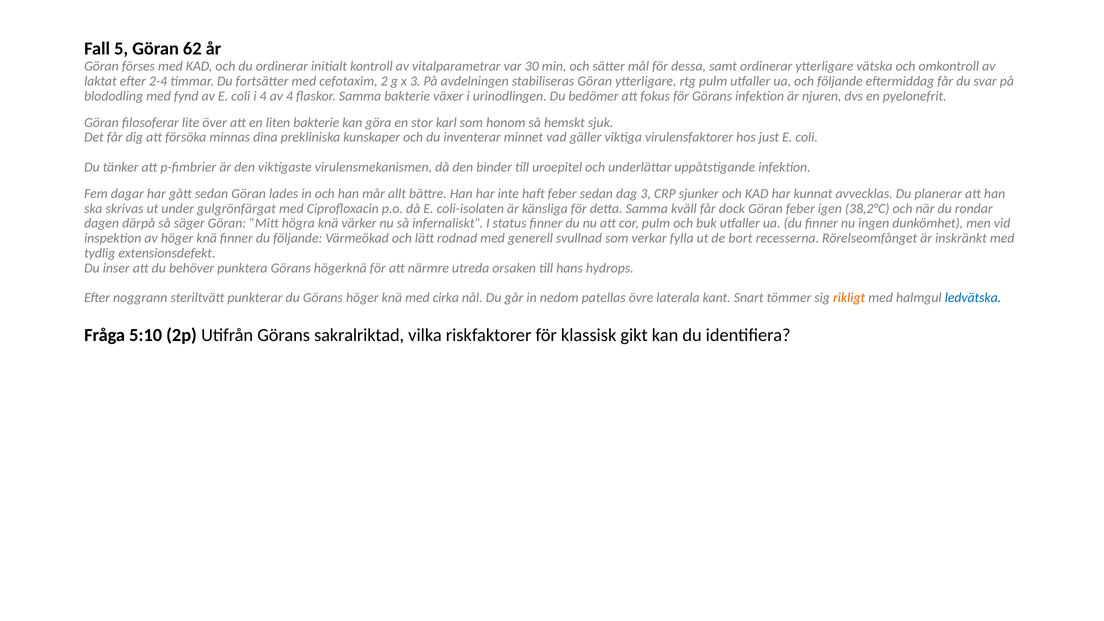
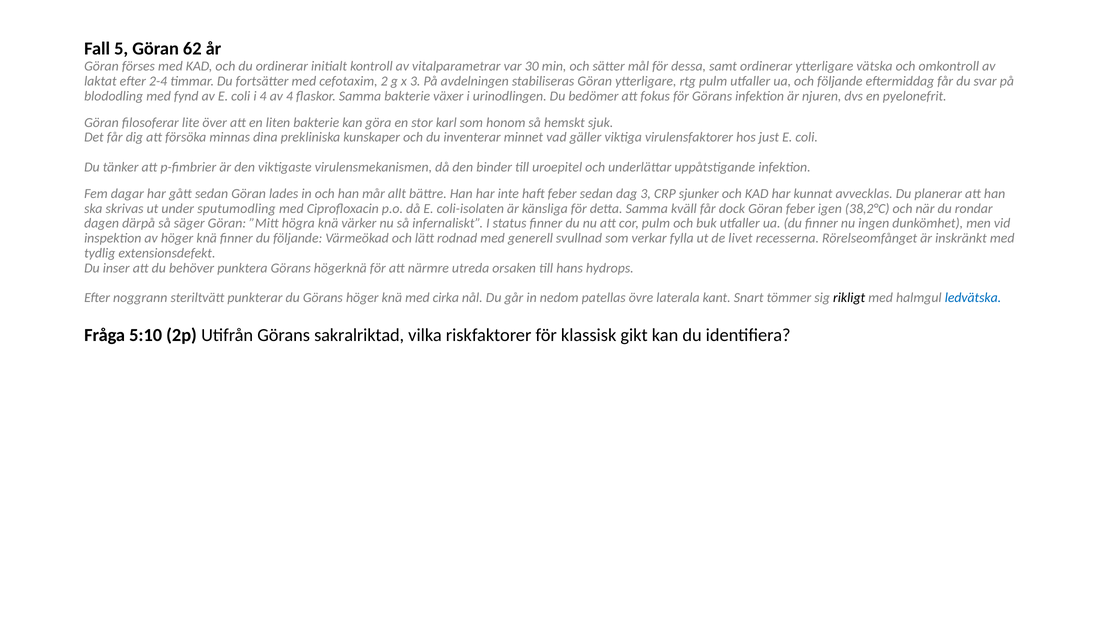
gulgrönfärgat: gulgrönfärgat -> sputumodling
bort: bort -> livet
rikligt colour: orange -> black
